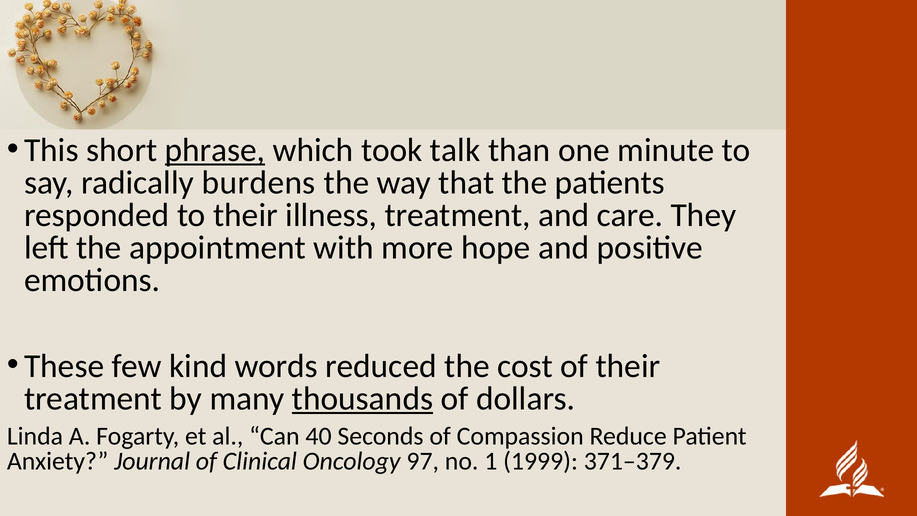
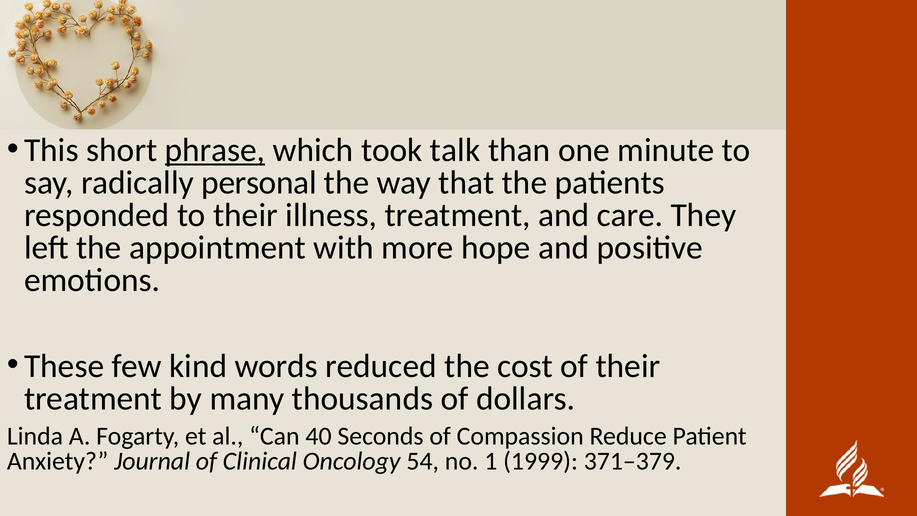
burdens: burdens -> personal
thousands underline: present -> none
97: 97 -> 54
